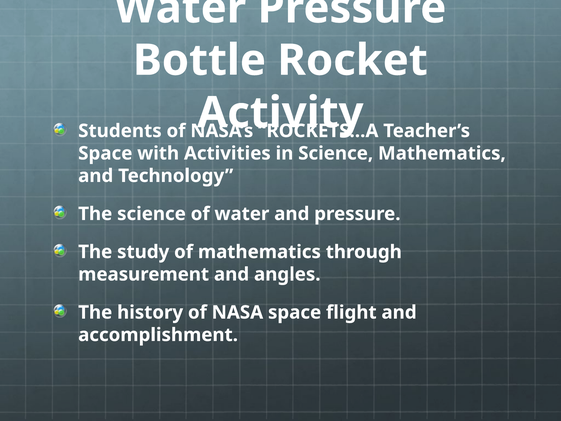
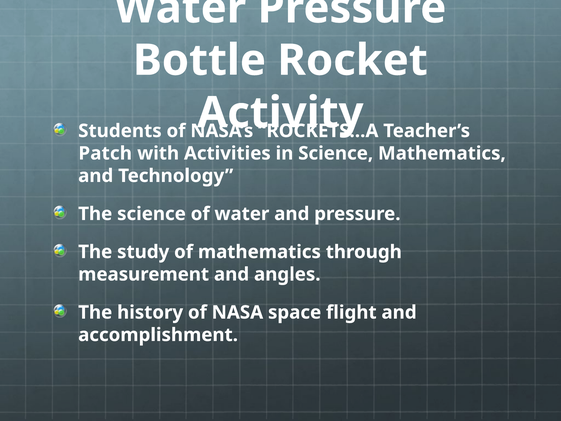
Space at (105, 153): Space -> Patch
